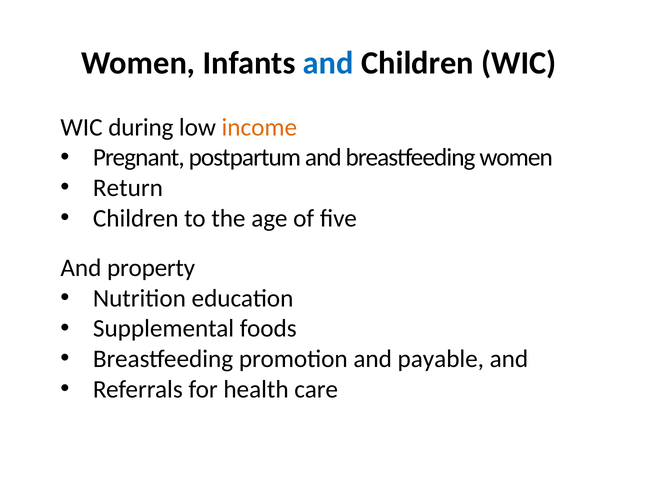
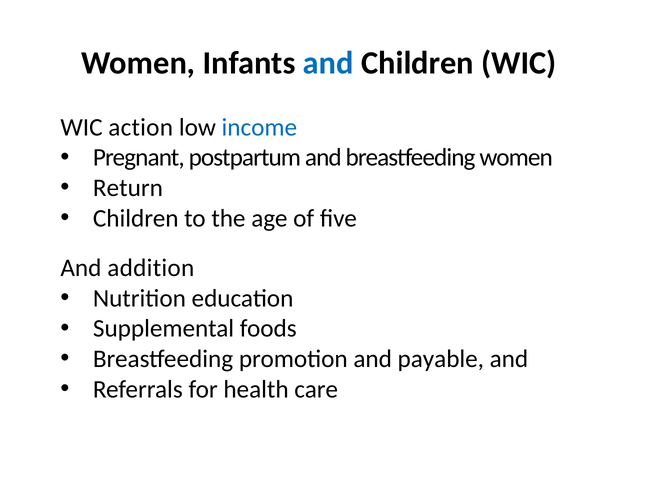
during: during -> action
income colour: orange -> blue
property: property -> addition
